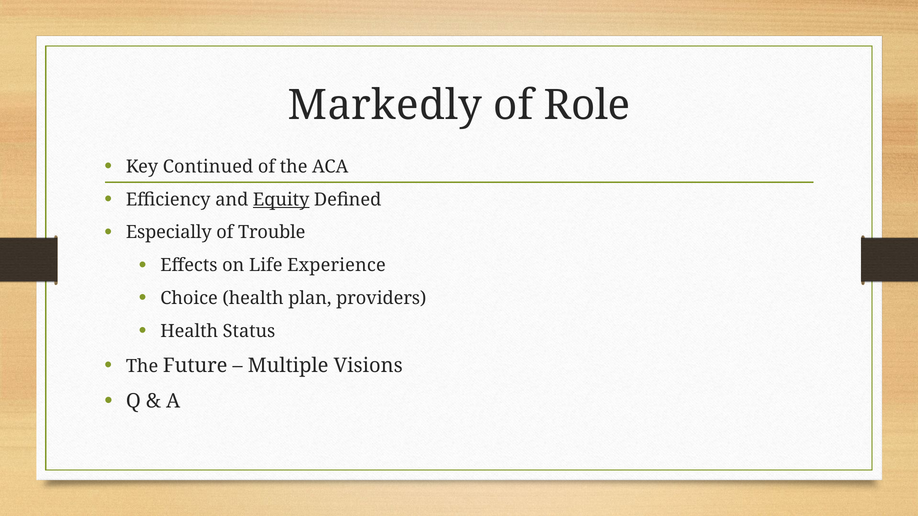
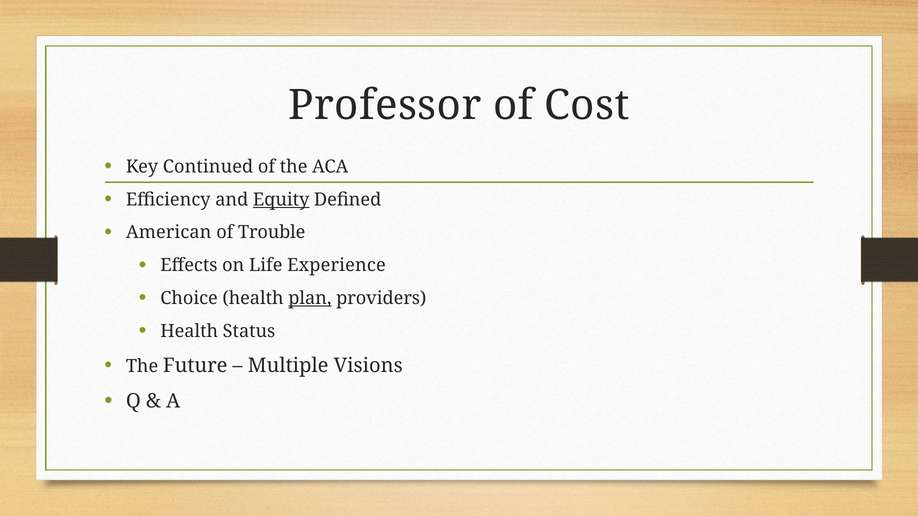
Markedly: Markedly -> Professor
Role: Role -> Cost
Especially: Especially -> American
plan underline: none -> present
